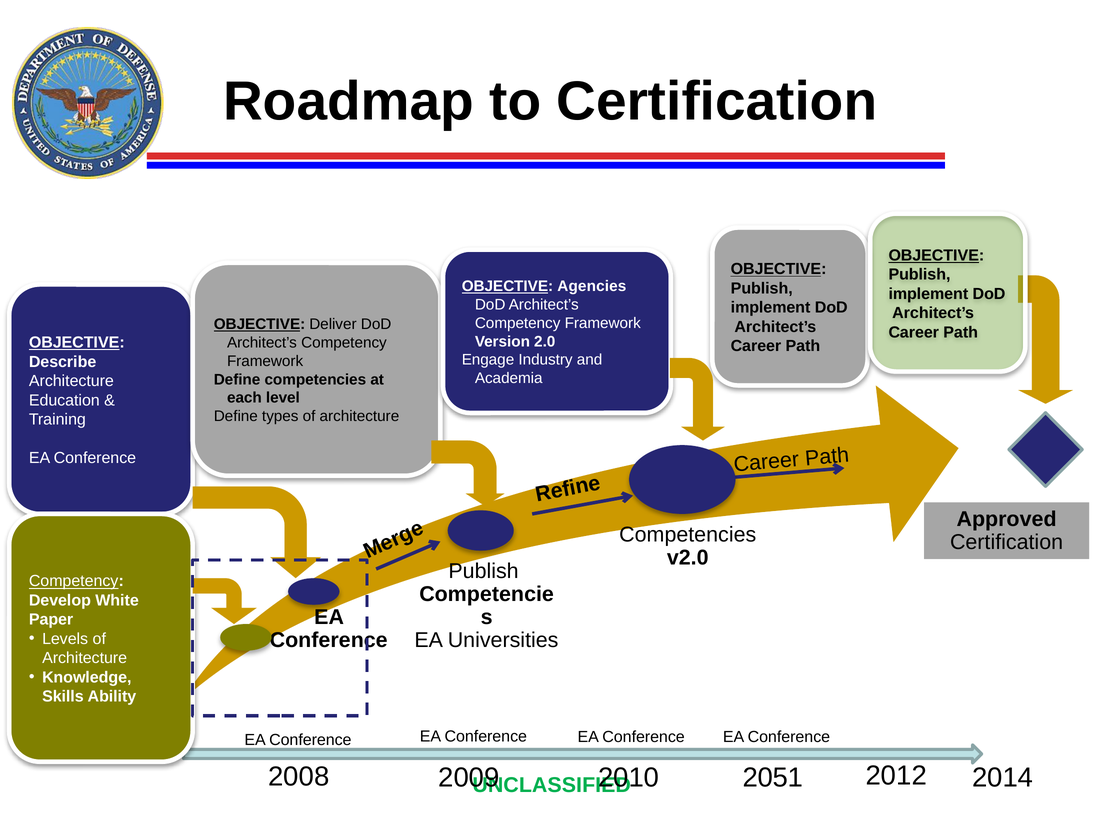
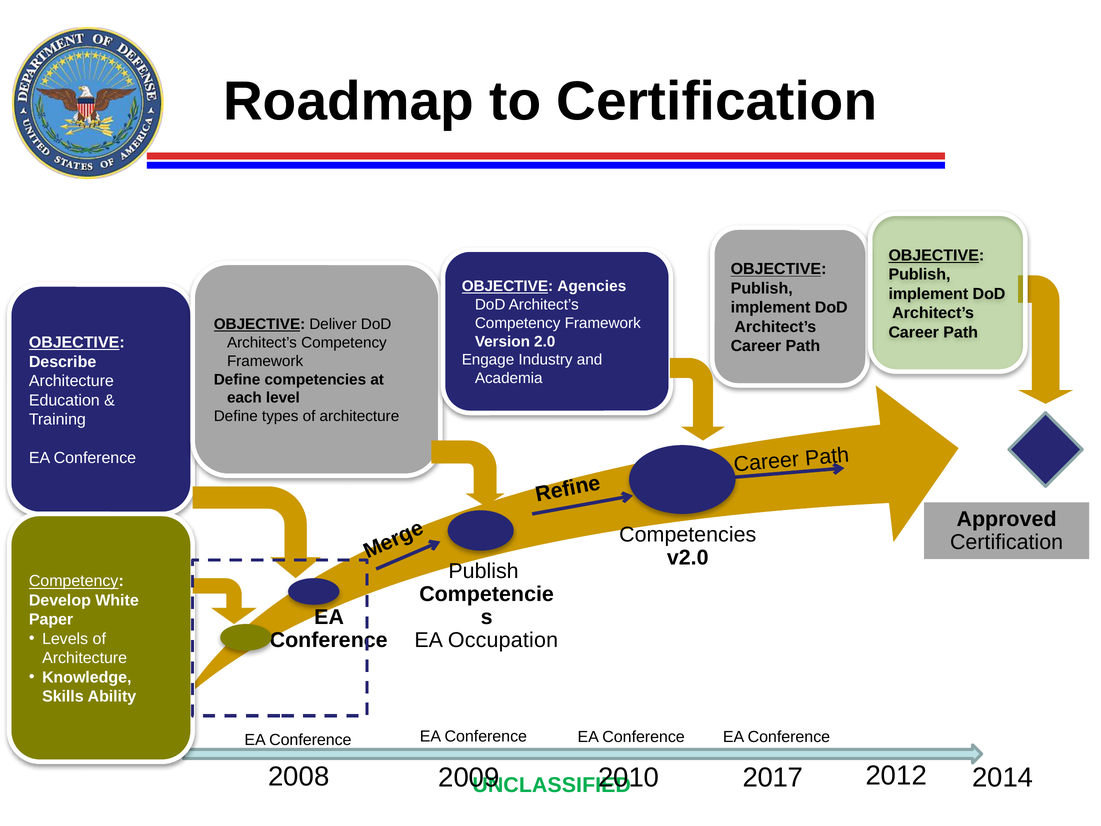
Universities: Universities -> Occupation
2051: 2051 -> 2017
